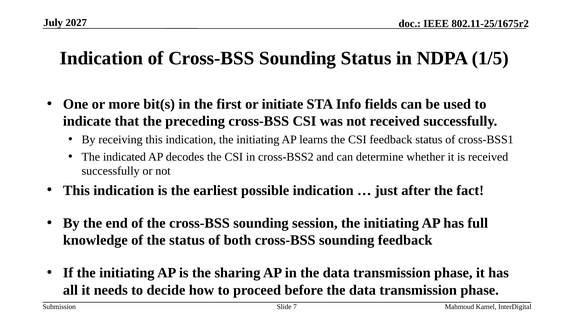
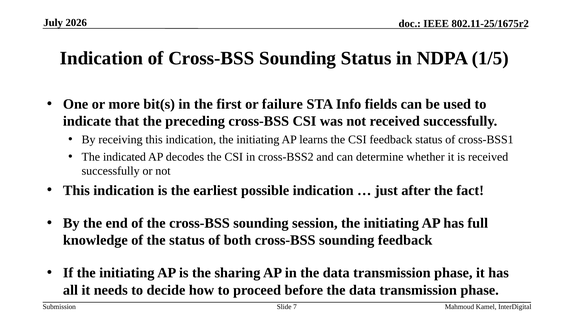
2027: 2027 -> 2026
initiate: initiate -> failure
